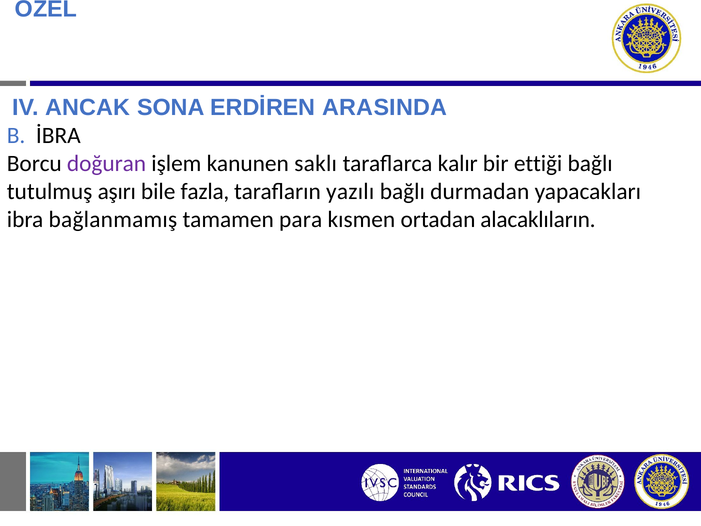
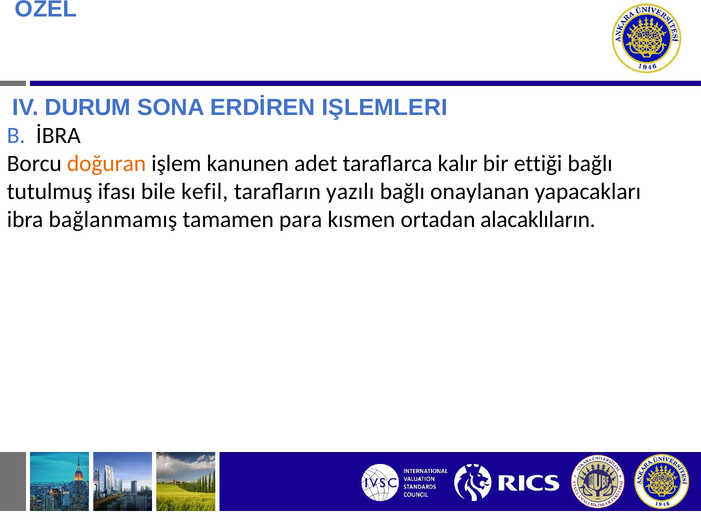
ANCAK: ANCAK -> DURUM
ARASINDA: ARASINDA -> IŞLEMLERI
doğuran colour: purple -> orange
saklı: saklı -> adet
aşırı: aşırı -> ifası
fazla: fazla -> kefil
durmadan: durmadan -> onaylanan
